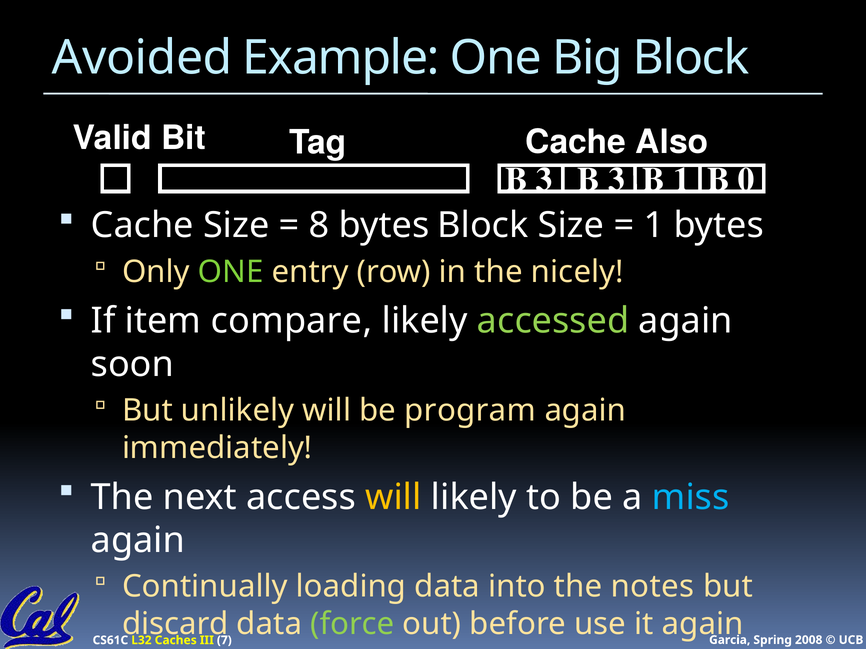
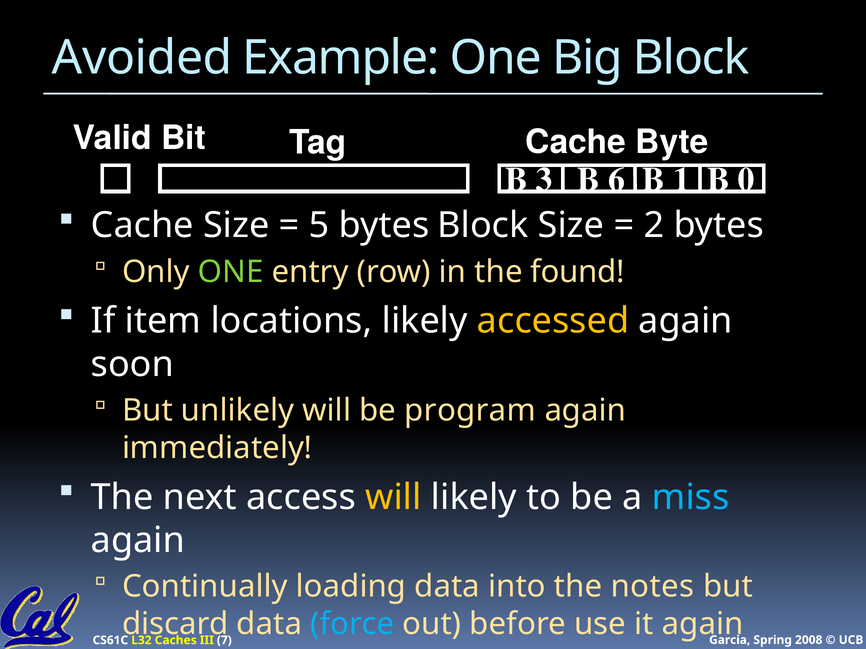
Also: Also -> Byte
3 at (616, 180): 3 -> 6
8: 8 -> 5
1 at (654, 226): 1 -> 2
nicely: nicely -> found
compare: compare -> locations
accessed colour: light green -> yellow
force colour: light green -> light blue
